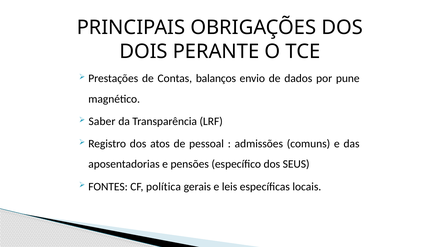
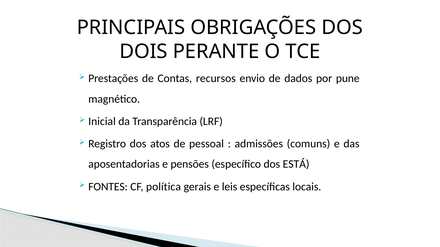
balanços: balanços -> recursos
Saber: Saber -> Inicial
SEUS: SEUS -> ESTÁ
